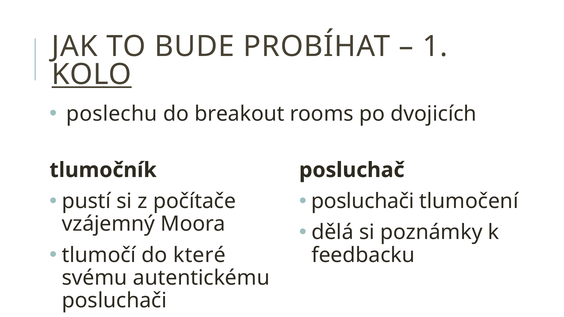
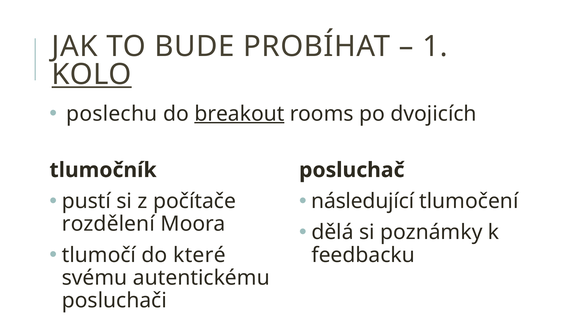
breakout underline: none -> present
posluchači at (363, 201): posluchači -> následující
vzájemný: vzájemný -> rozdělení
